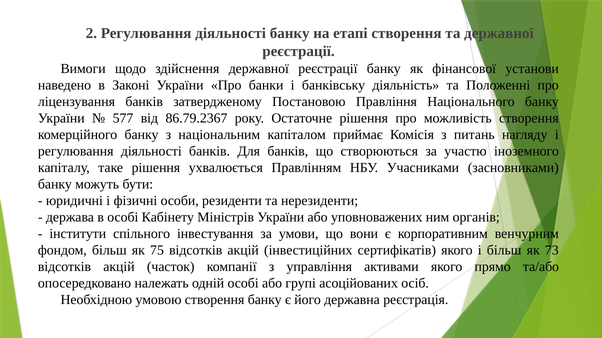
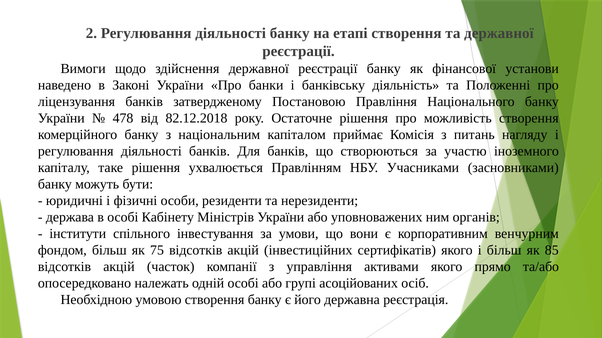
577: 577 -> 478
86.79.2367: 86.79.2367 -> 82.12.2018
73: 73 -> 85
